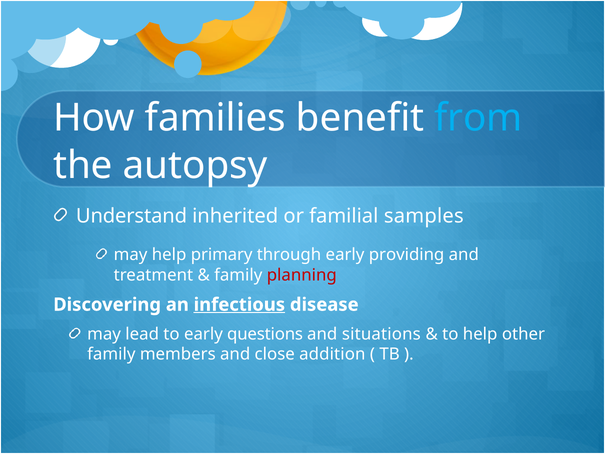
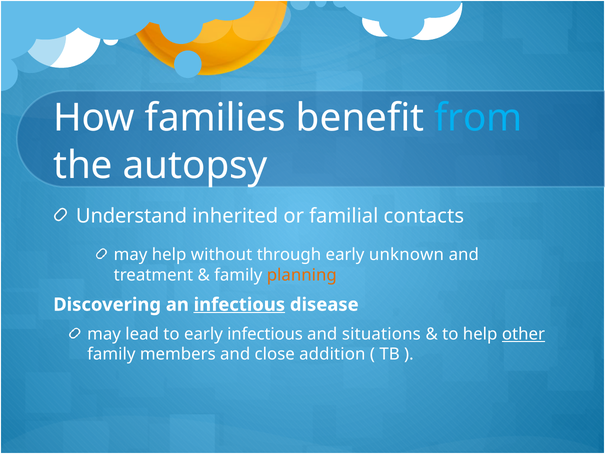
samples: samples -> contacts
primary: primary -> without
providing: providing -> unknown
planning colour: red -> orange
early questions: questions -> infectious
other underline: none -> present
